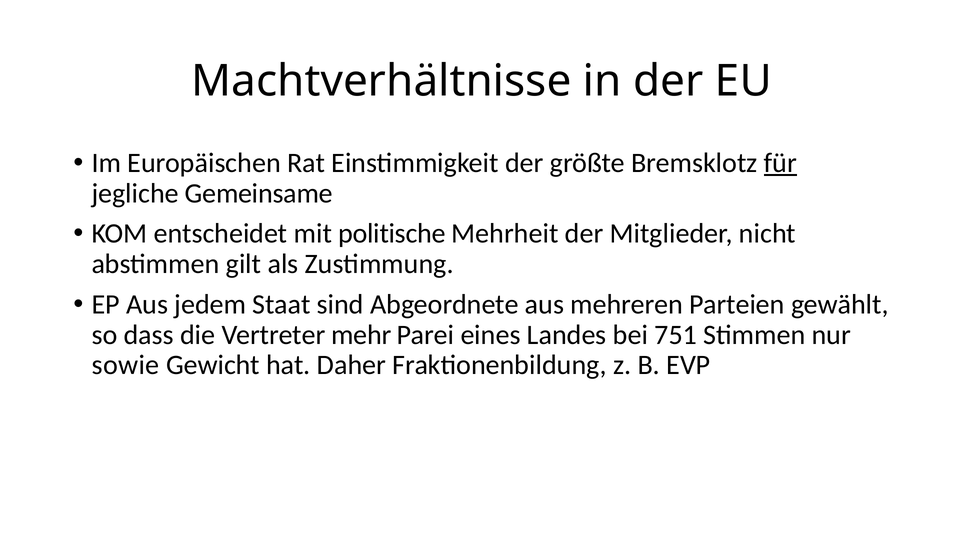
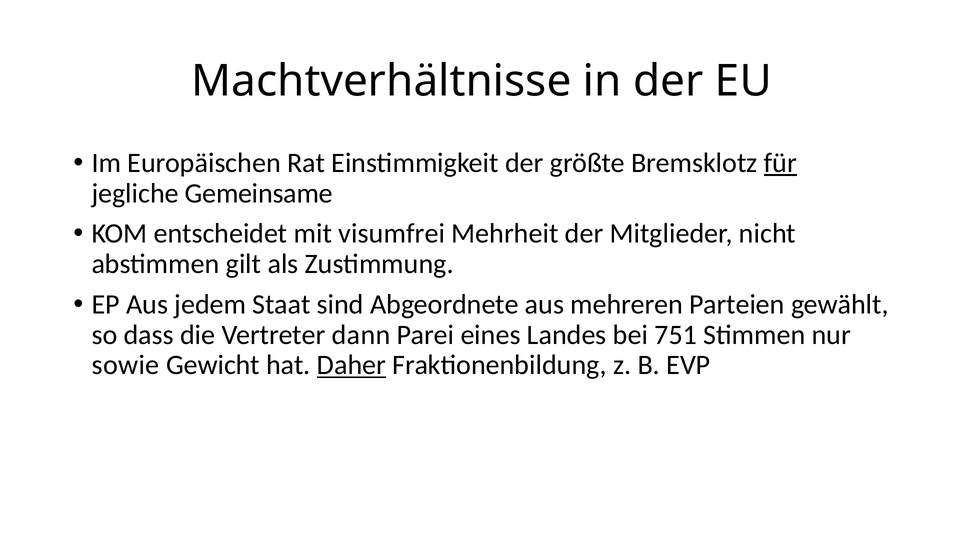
politische: politische -> visumfrei
mehr: mehr -> dann
Daher underline: none -> present
